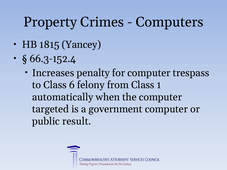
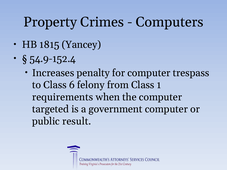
66.3-152.4: 66.3-152.4 -> 54.9-152.4
automatically: automatically -> requirements
